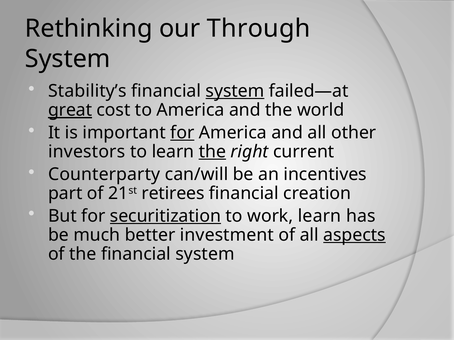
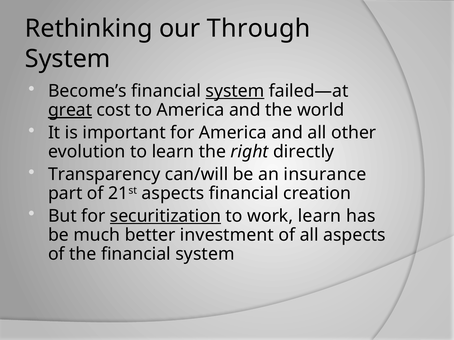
Stability’s: Stability’s -> Become’s
for at (182, 133) underline: present -> none
investors: investors -> evolution
the at (212, 152) underline: present -> none
current: current -> directly
Counterparty: Counterparty -> Transparency
incentives: incentives -> insurance
21st retirees: retirees -> aspects
aspects at (355, 235) underline: present -> none
